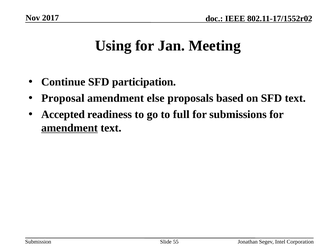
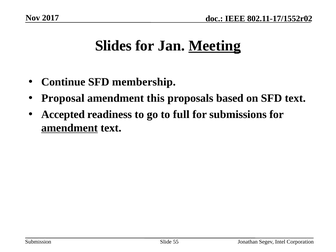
Using: Using -> Slides
Meeting underline: none -> present
participation: participation -> membership
else: else -> this
